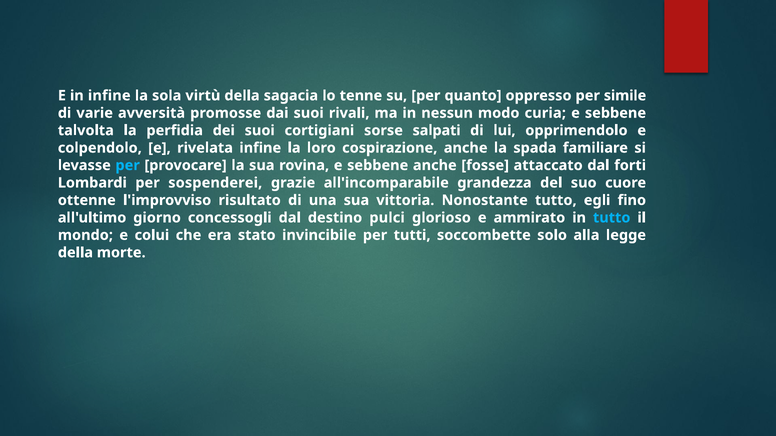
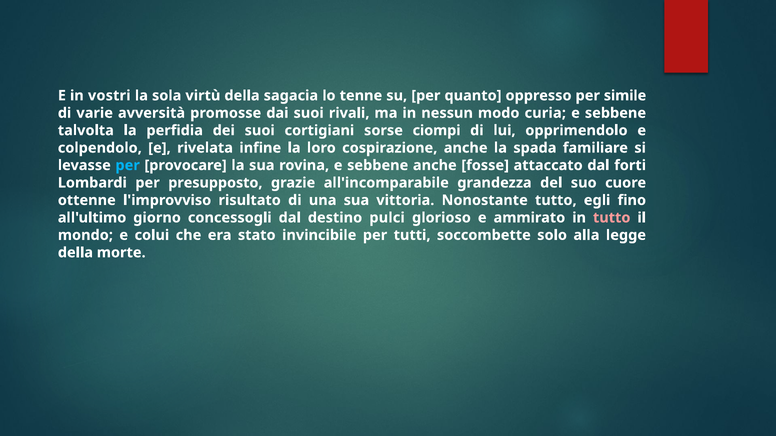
in infine: infine -> vostri
salpati: salpati -> ciompi
sospenderei: sospenderei -> presupposto
tutto at (612, 218) colour: light blue -> pink
